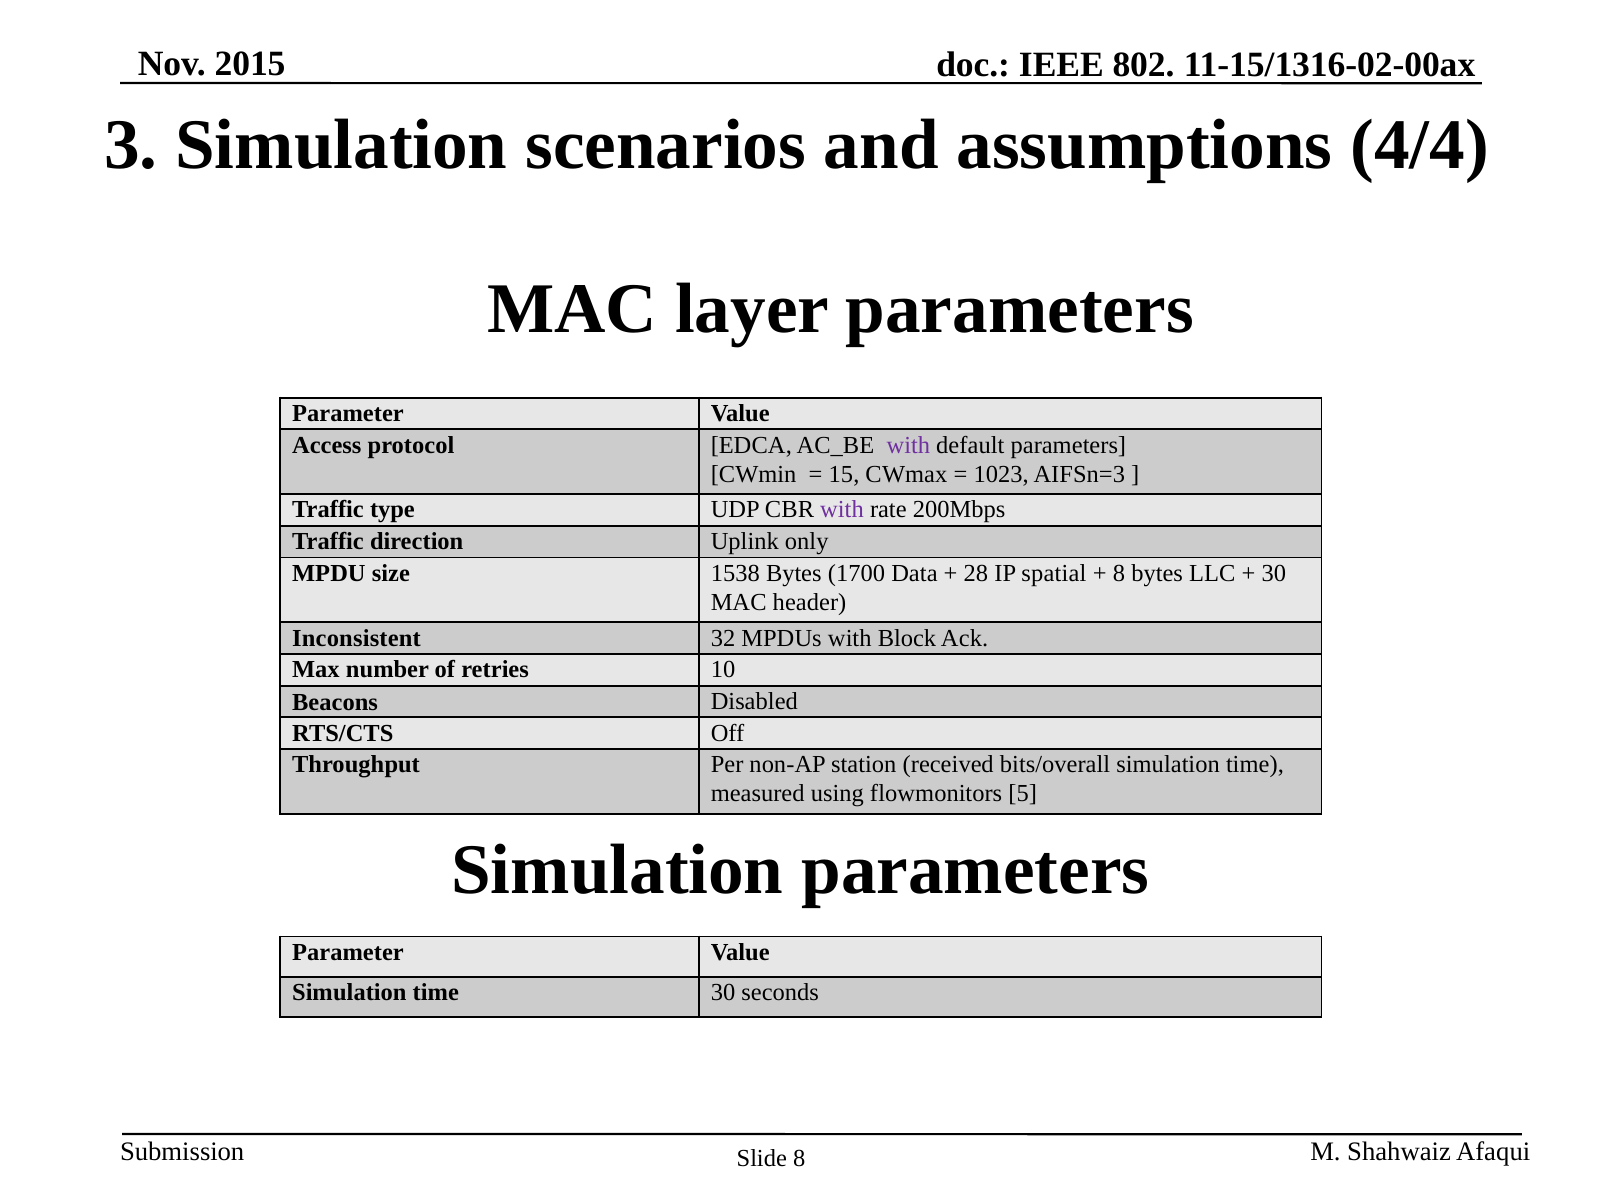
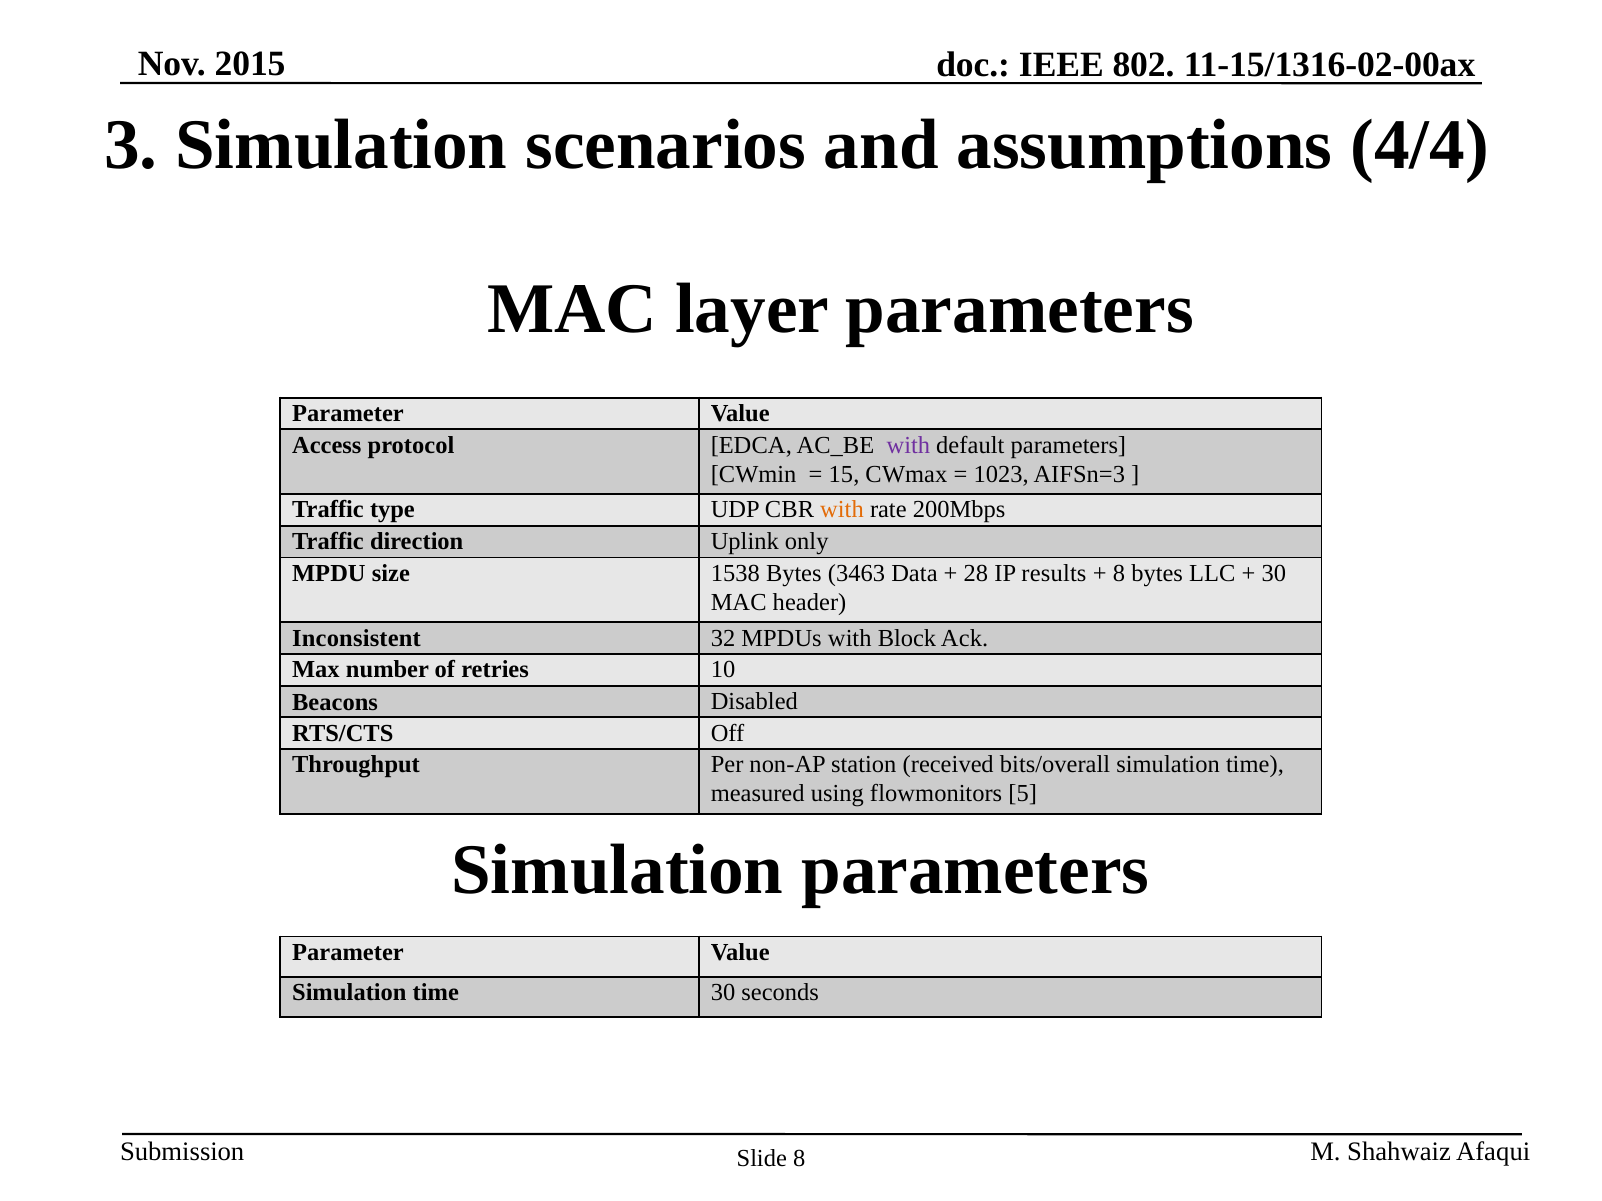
with at (842, 510) colour: purple -> orange
1700: 1700 -> 3463
spatial: spatial -> results
